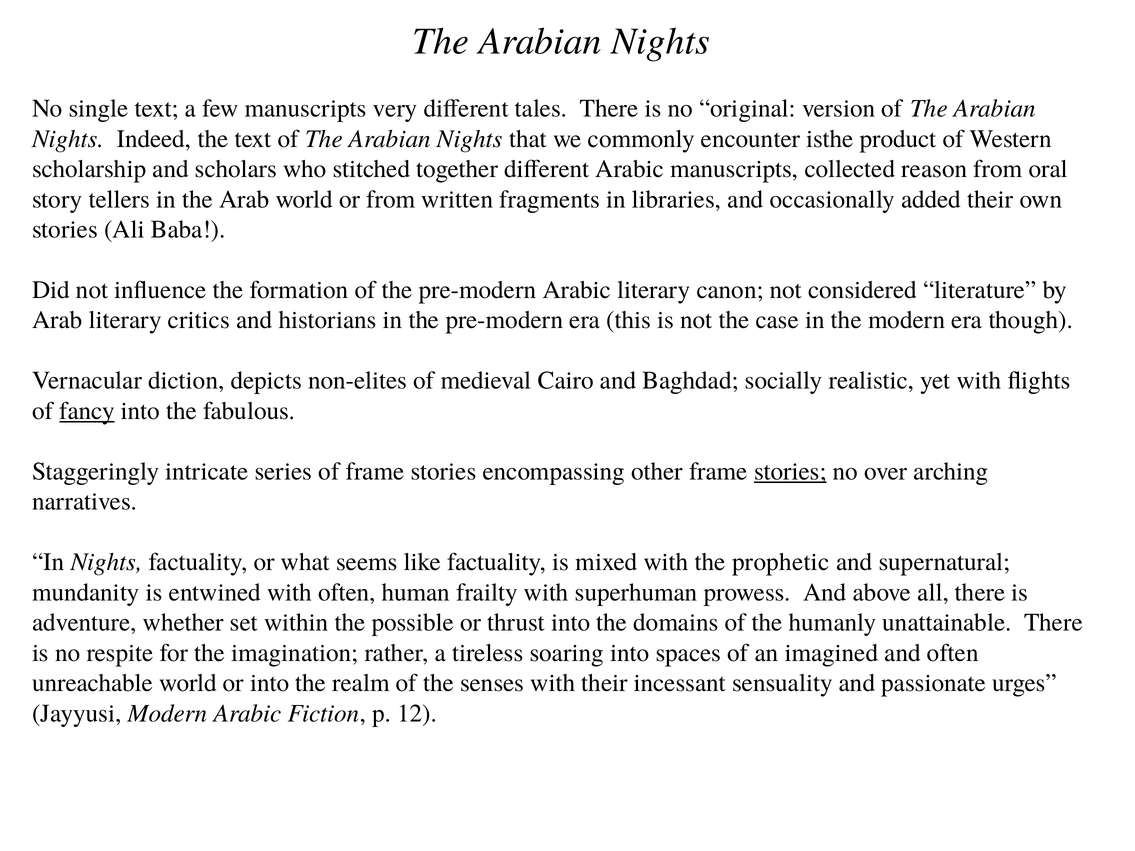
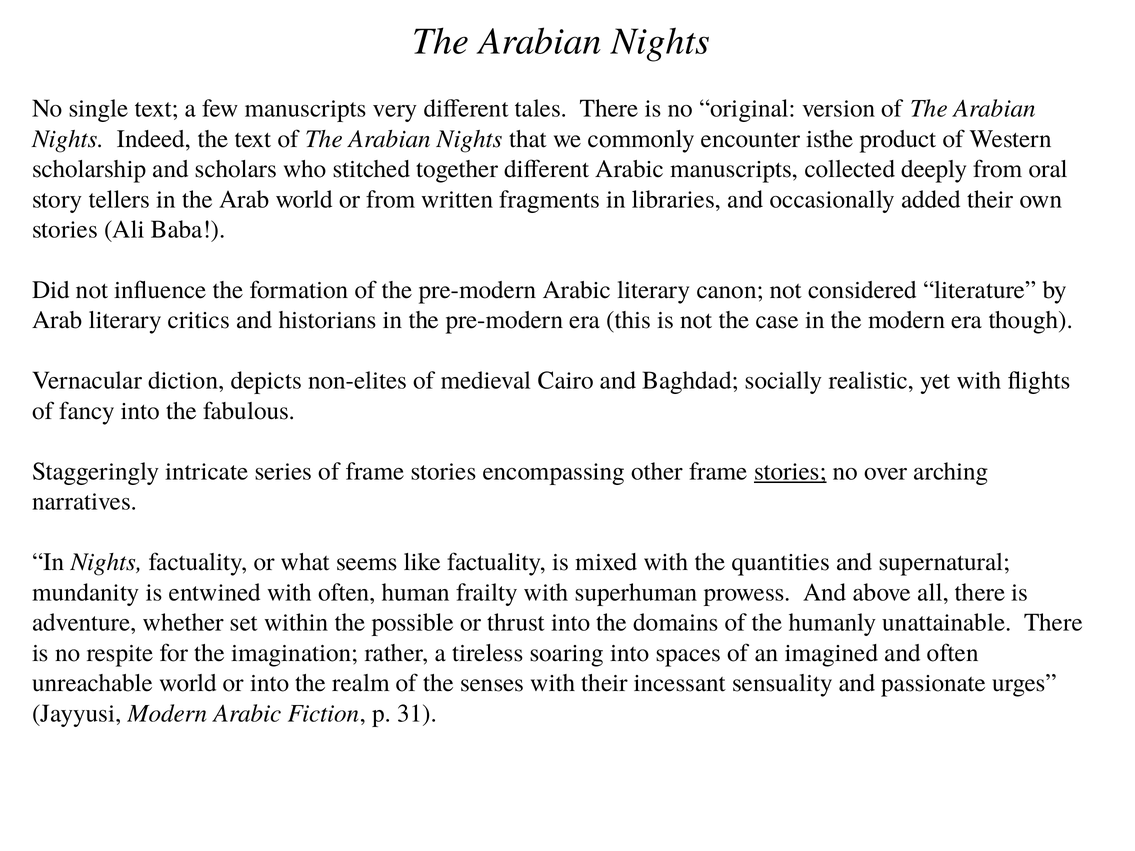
reason: reason -> deeply
fancy underline: present -> none
prophetic: prophetic -> quantities
12: 12 -> 31
